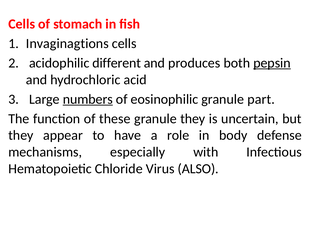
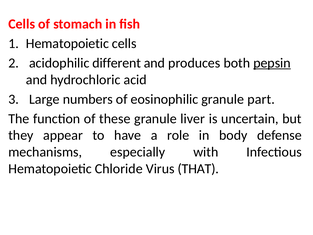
Invaginagtions at (67, 43): Invaginagtions -> Hematopoietic
numbers underline: present -> none
granule they: they -> liver
ALSO: ALSO -> THAT
